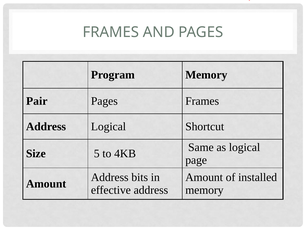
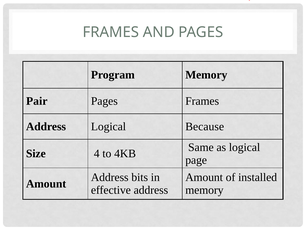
Shortcut: Shortcut -> Because
5: 5 -> 4
